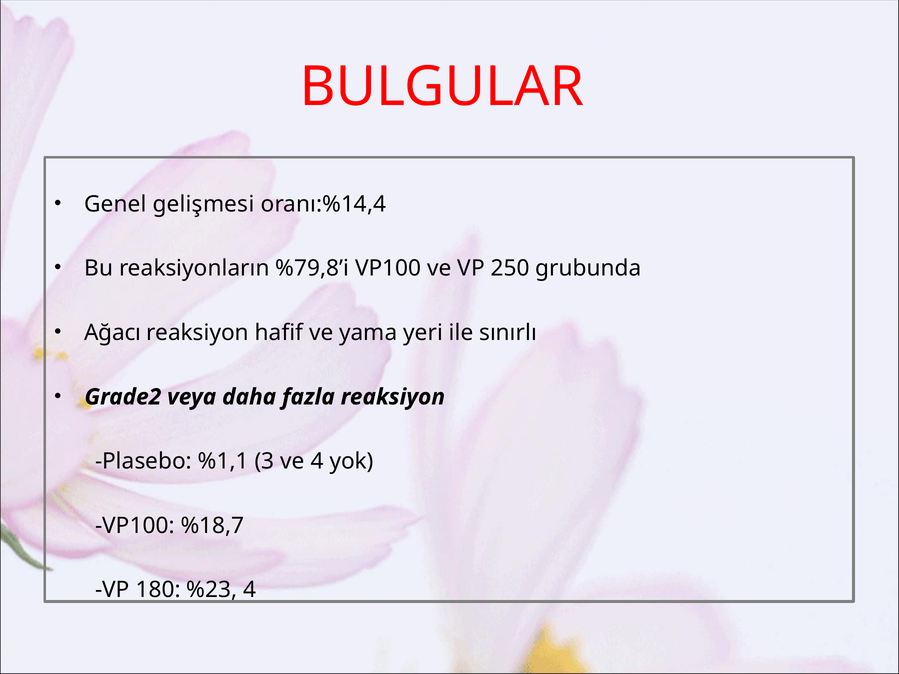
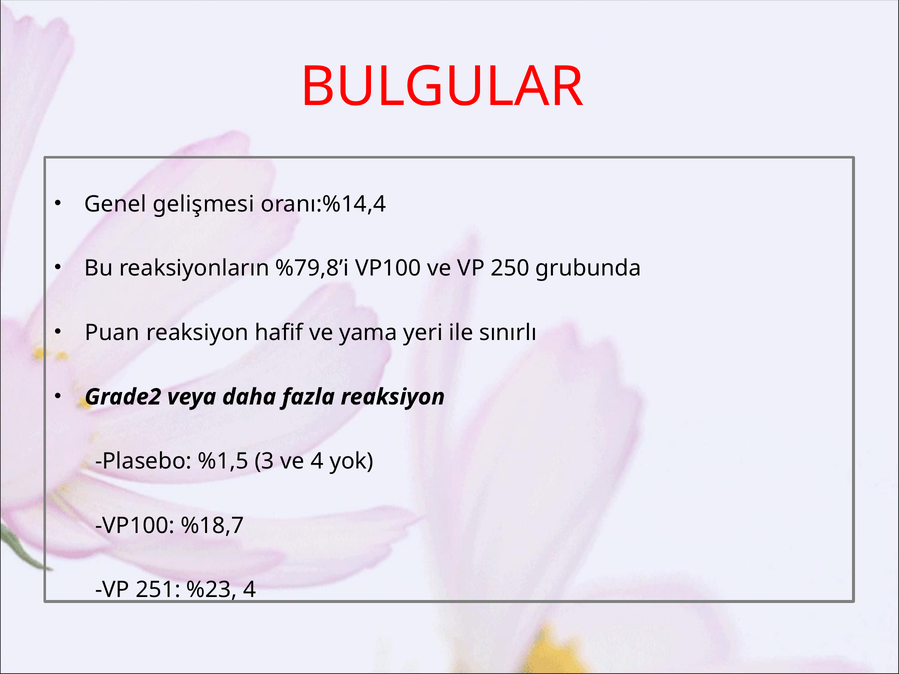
Ağacı: Ağacı -> Puan
%1,1: %1,1 -> %1,5
180: 180 -> 251
